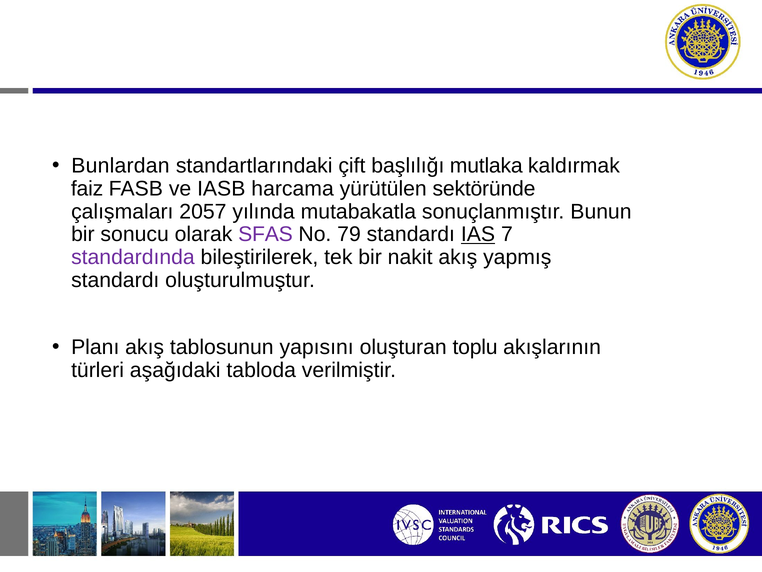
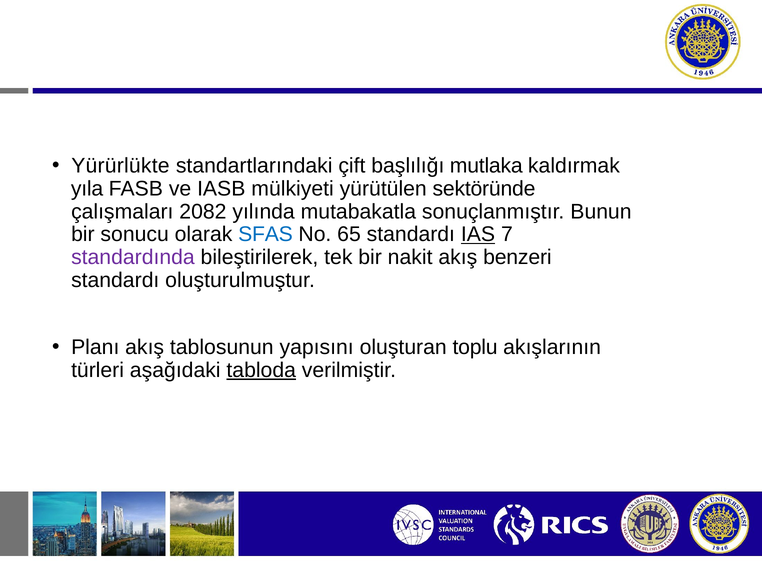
Bunlardan: Bunlardan -> Yürürlükte
faiz: faiz -> yıla
harcama: harcama -> mülkiyeti
2057: 2057 -> 2082
SFAS colour: purple -> blue
79: 79 -> 65
yapmış: yapmış -> benzeri
tabloda underline: none -> present
